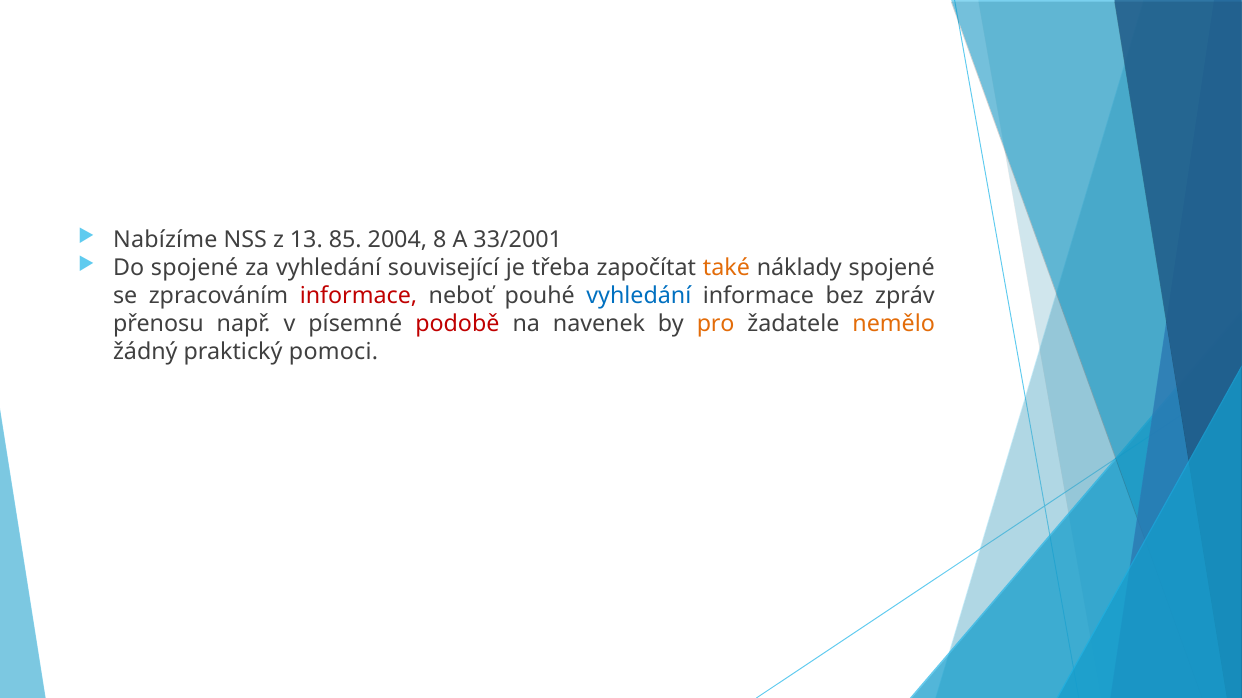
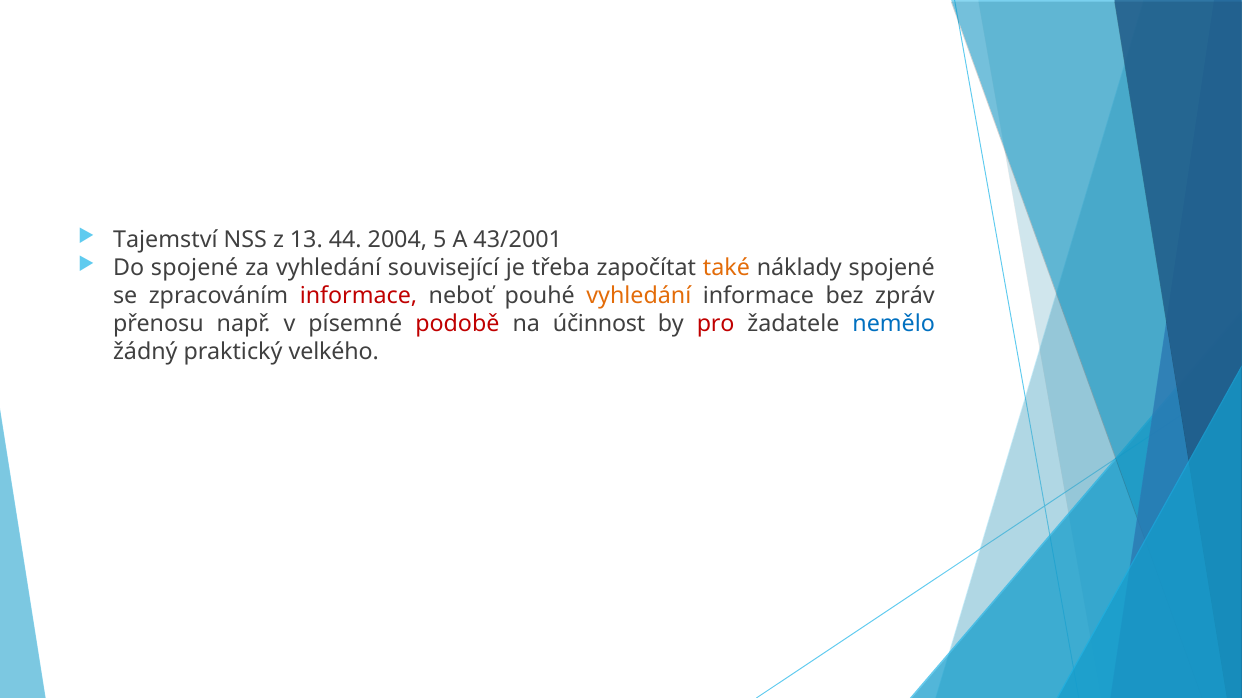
Nabízíme: Nabízíme -> Tajemství
85: 85 -> 44
8: 8 -> 5
33/2001: 33/2001 -> 43/2001
vyhledání at (639, 296) colour: blue -> orange
navenek: navenek -> účinnost
pro colour: orange -> red
nemělo colour: orange -> blue
pomoci: pomoci -> velkého
